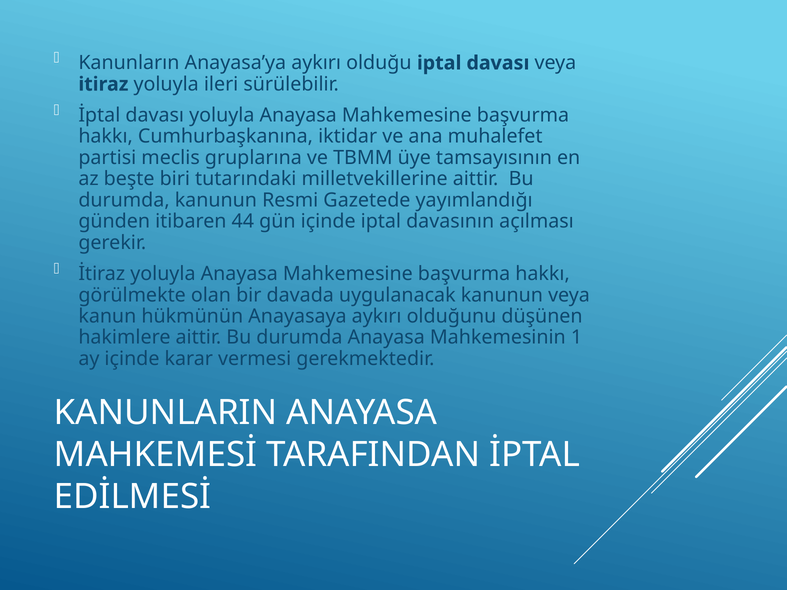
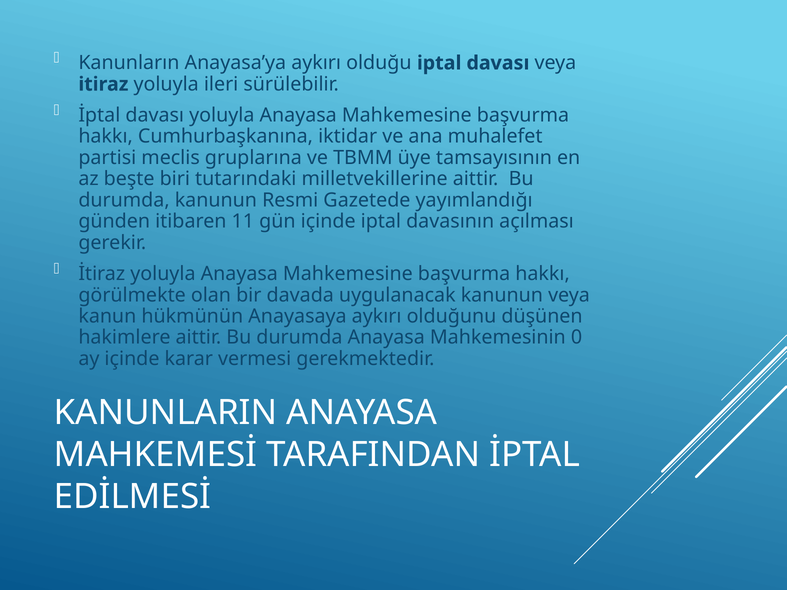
44: 44 -> 11
1: 1 -> 0
